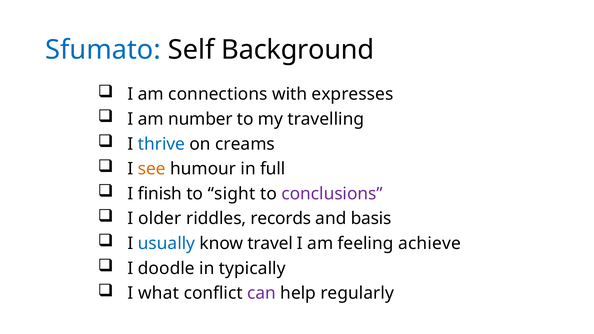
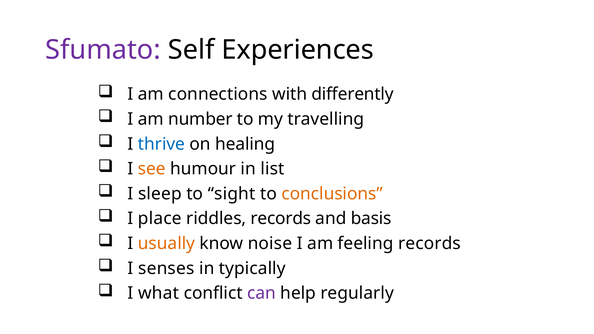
Sfumato colour: blue -> purple
Background: Background -> Experiences
expresses: expresses -> differently
creams: creams -> healing
full: full -> list
finish: finish -> sleep
conclusions colour: purple -> orange
older: older -> place
usually colour: blue -> orange
travel: travel -> noise
feeling achieve: achieve -> records
doodle: doodle -> senses
